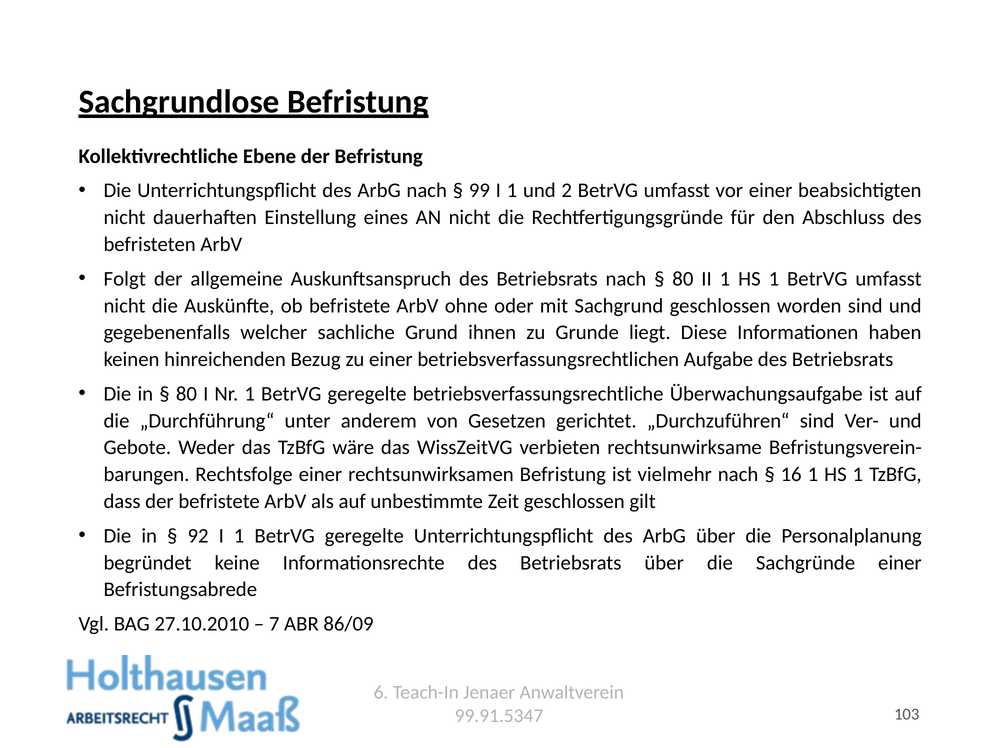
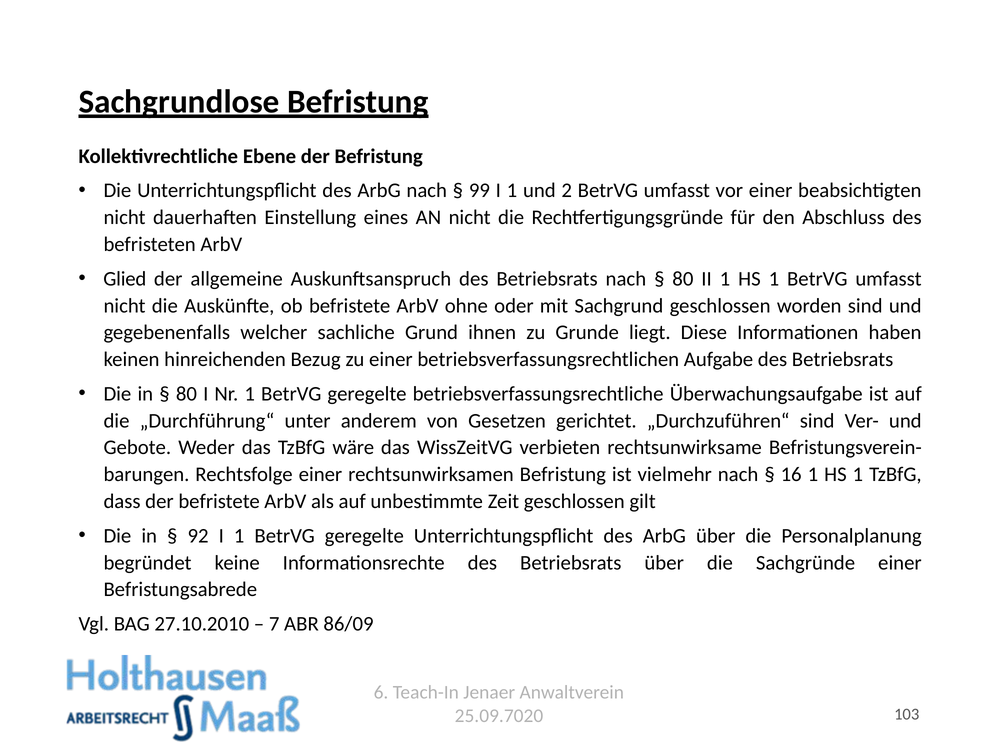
Folgt: Folgt -> Glied
99.91.5347: 99.91.5347 -> 25.09.7020
